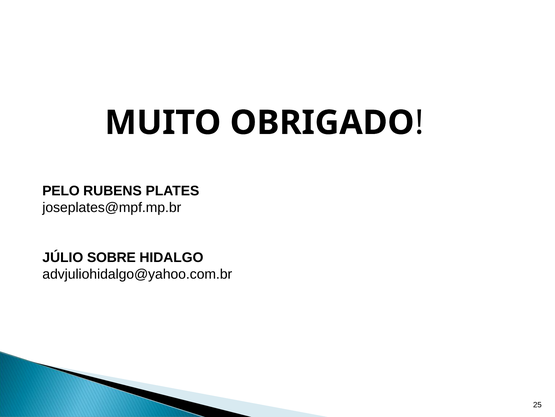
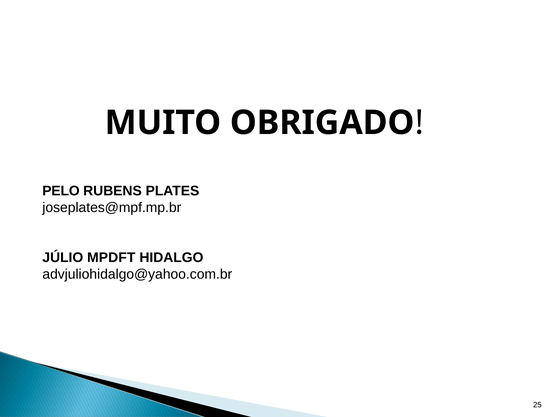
SOBRE: SOBRE -> MPDFT
